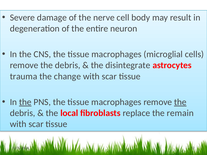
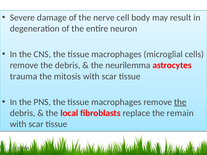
disintegrate: disintegrate -> neurilemma
change: change -> mitosis
the at (25, 102) underline: present -> none
